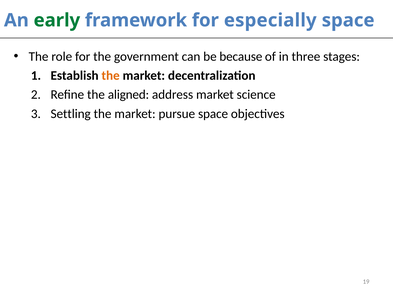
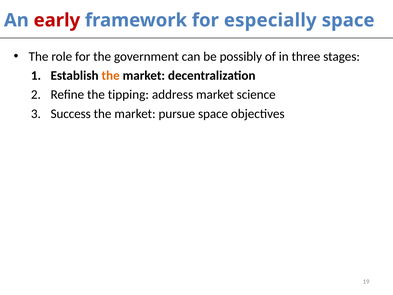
early colour: green -> red
because: because -> possibly
aligned: aligned -> tipping
Settling: Settling -> Success
